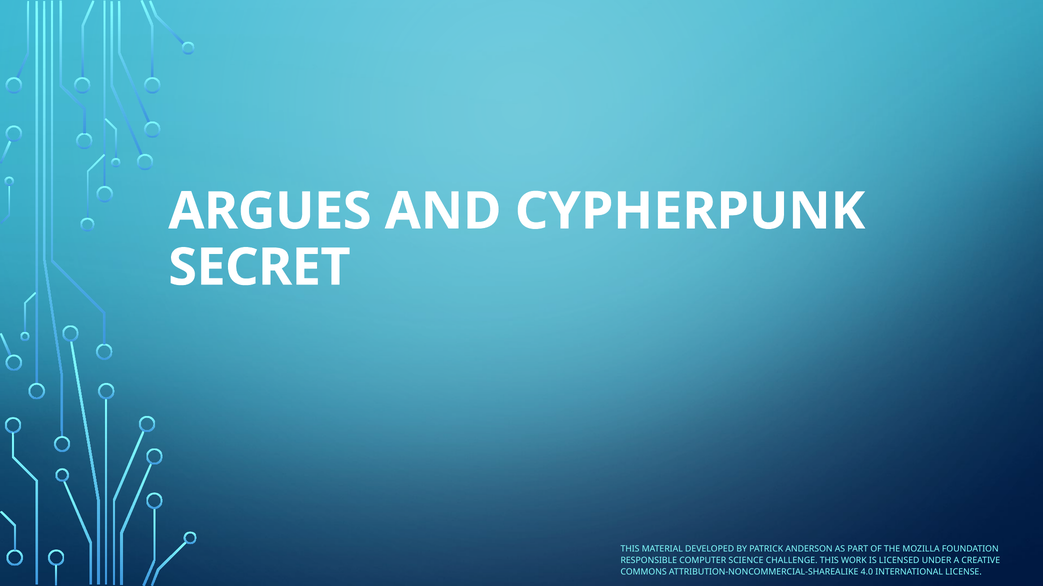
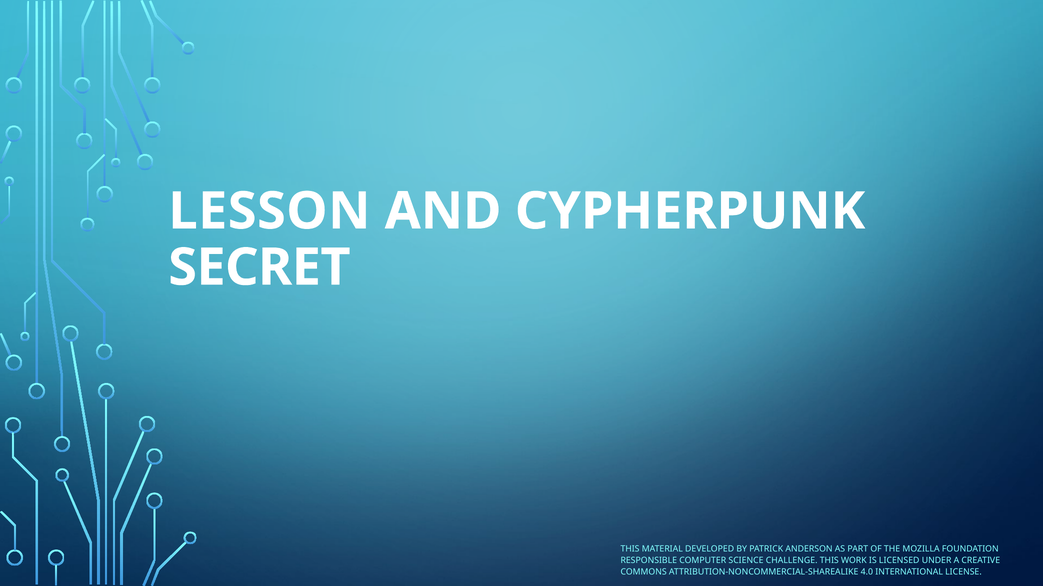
ARGUES: ARGUES -> LESSON
